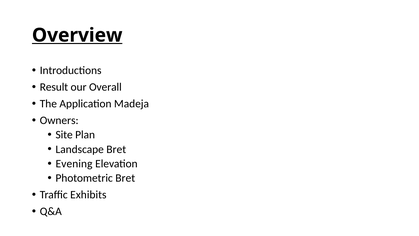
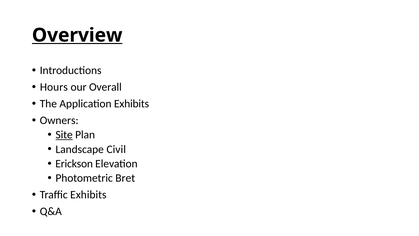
Result: Result -> Hours
Application Madeja: Madeja -> Exhibits
Site underline: none -> present
Landscape Bret: Bret -> Civil
Evening: Evening -> Erickson
